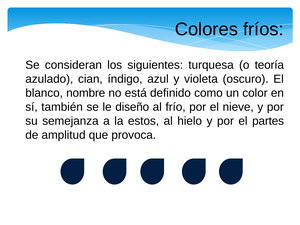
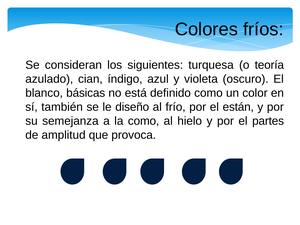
nombre: nombre -> básicas
nieve: nieve -> están
la estos: estos -> como
